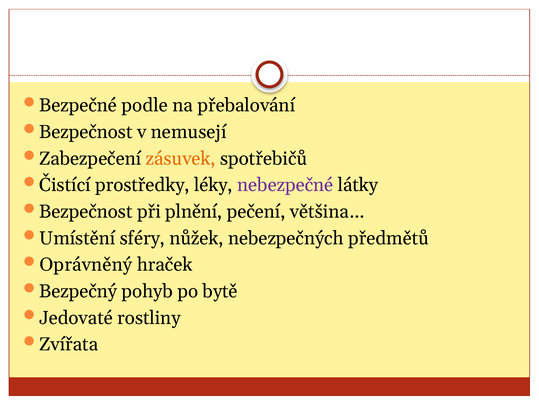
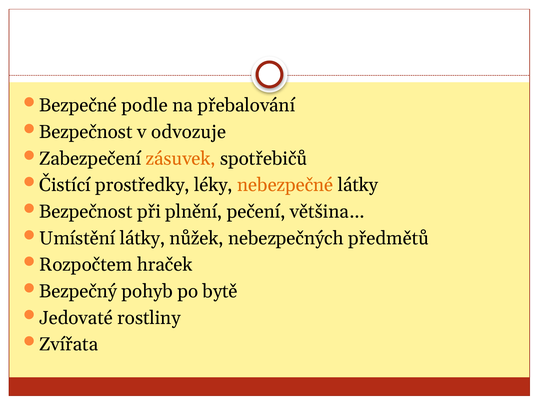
nemusejí: nemusejí -> odvozuje
nebezpečné colour: purple -> orange
Umístění sféry: sféry -> látky
Oprávněný: Oprávněný -> Rozpočtem
